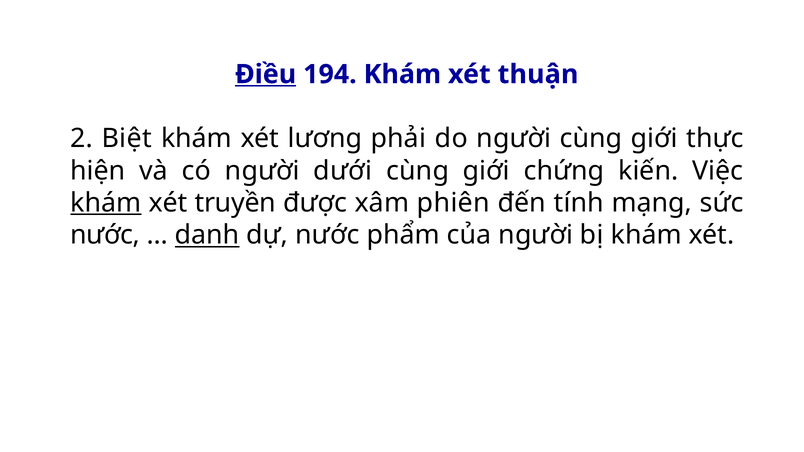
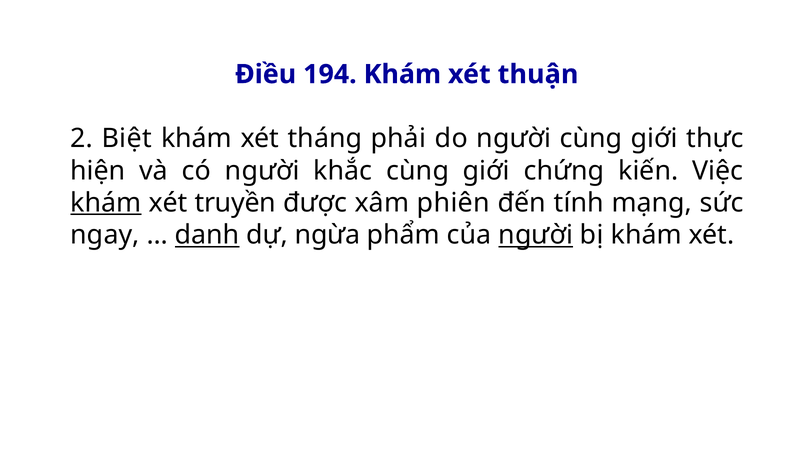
Điều underline: present -> none
lương: lương -> tháng
dưới: dưới -> khắc
nước at (105, 235): nước -> ngay
dự nước: nước -> ngừa
người at (536, 235) underline: none -> present
